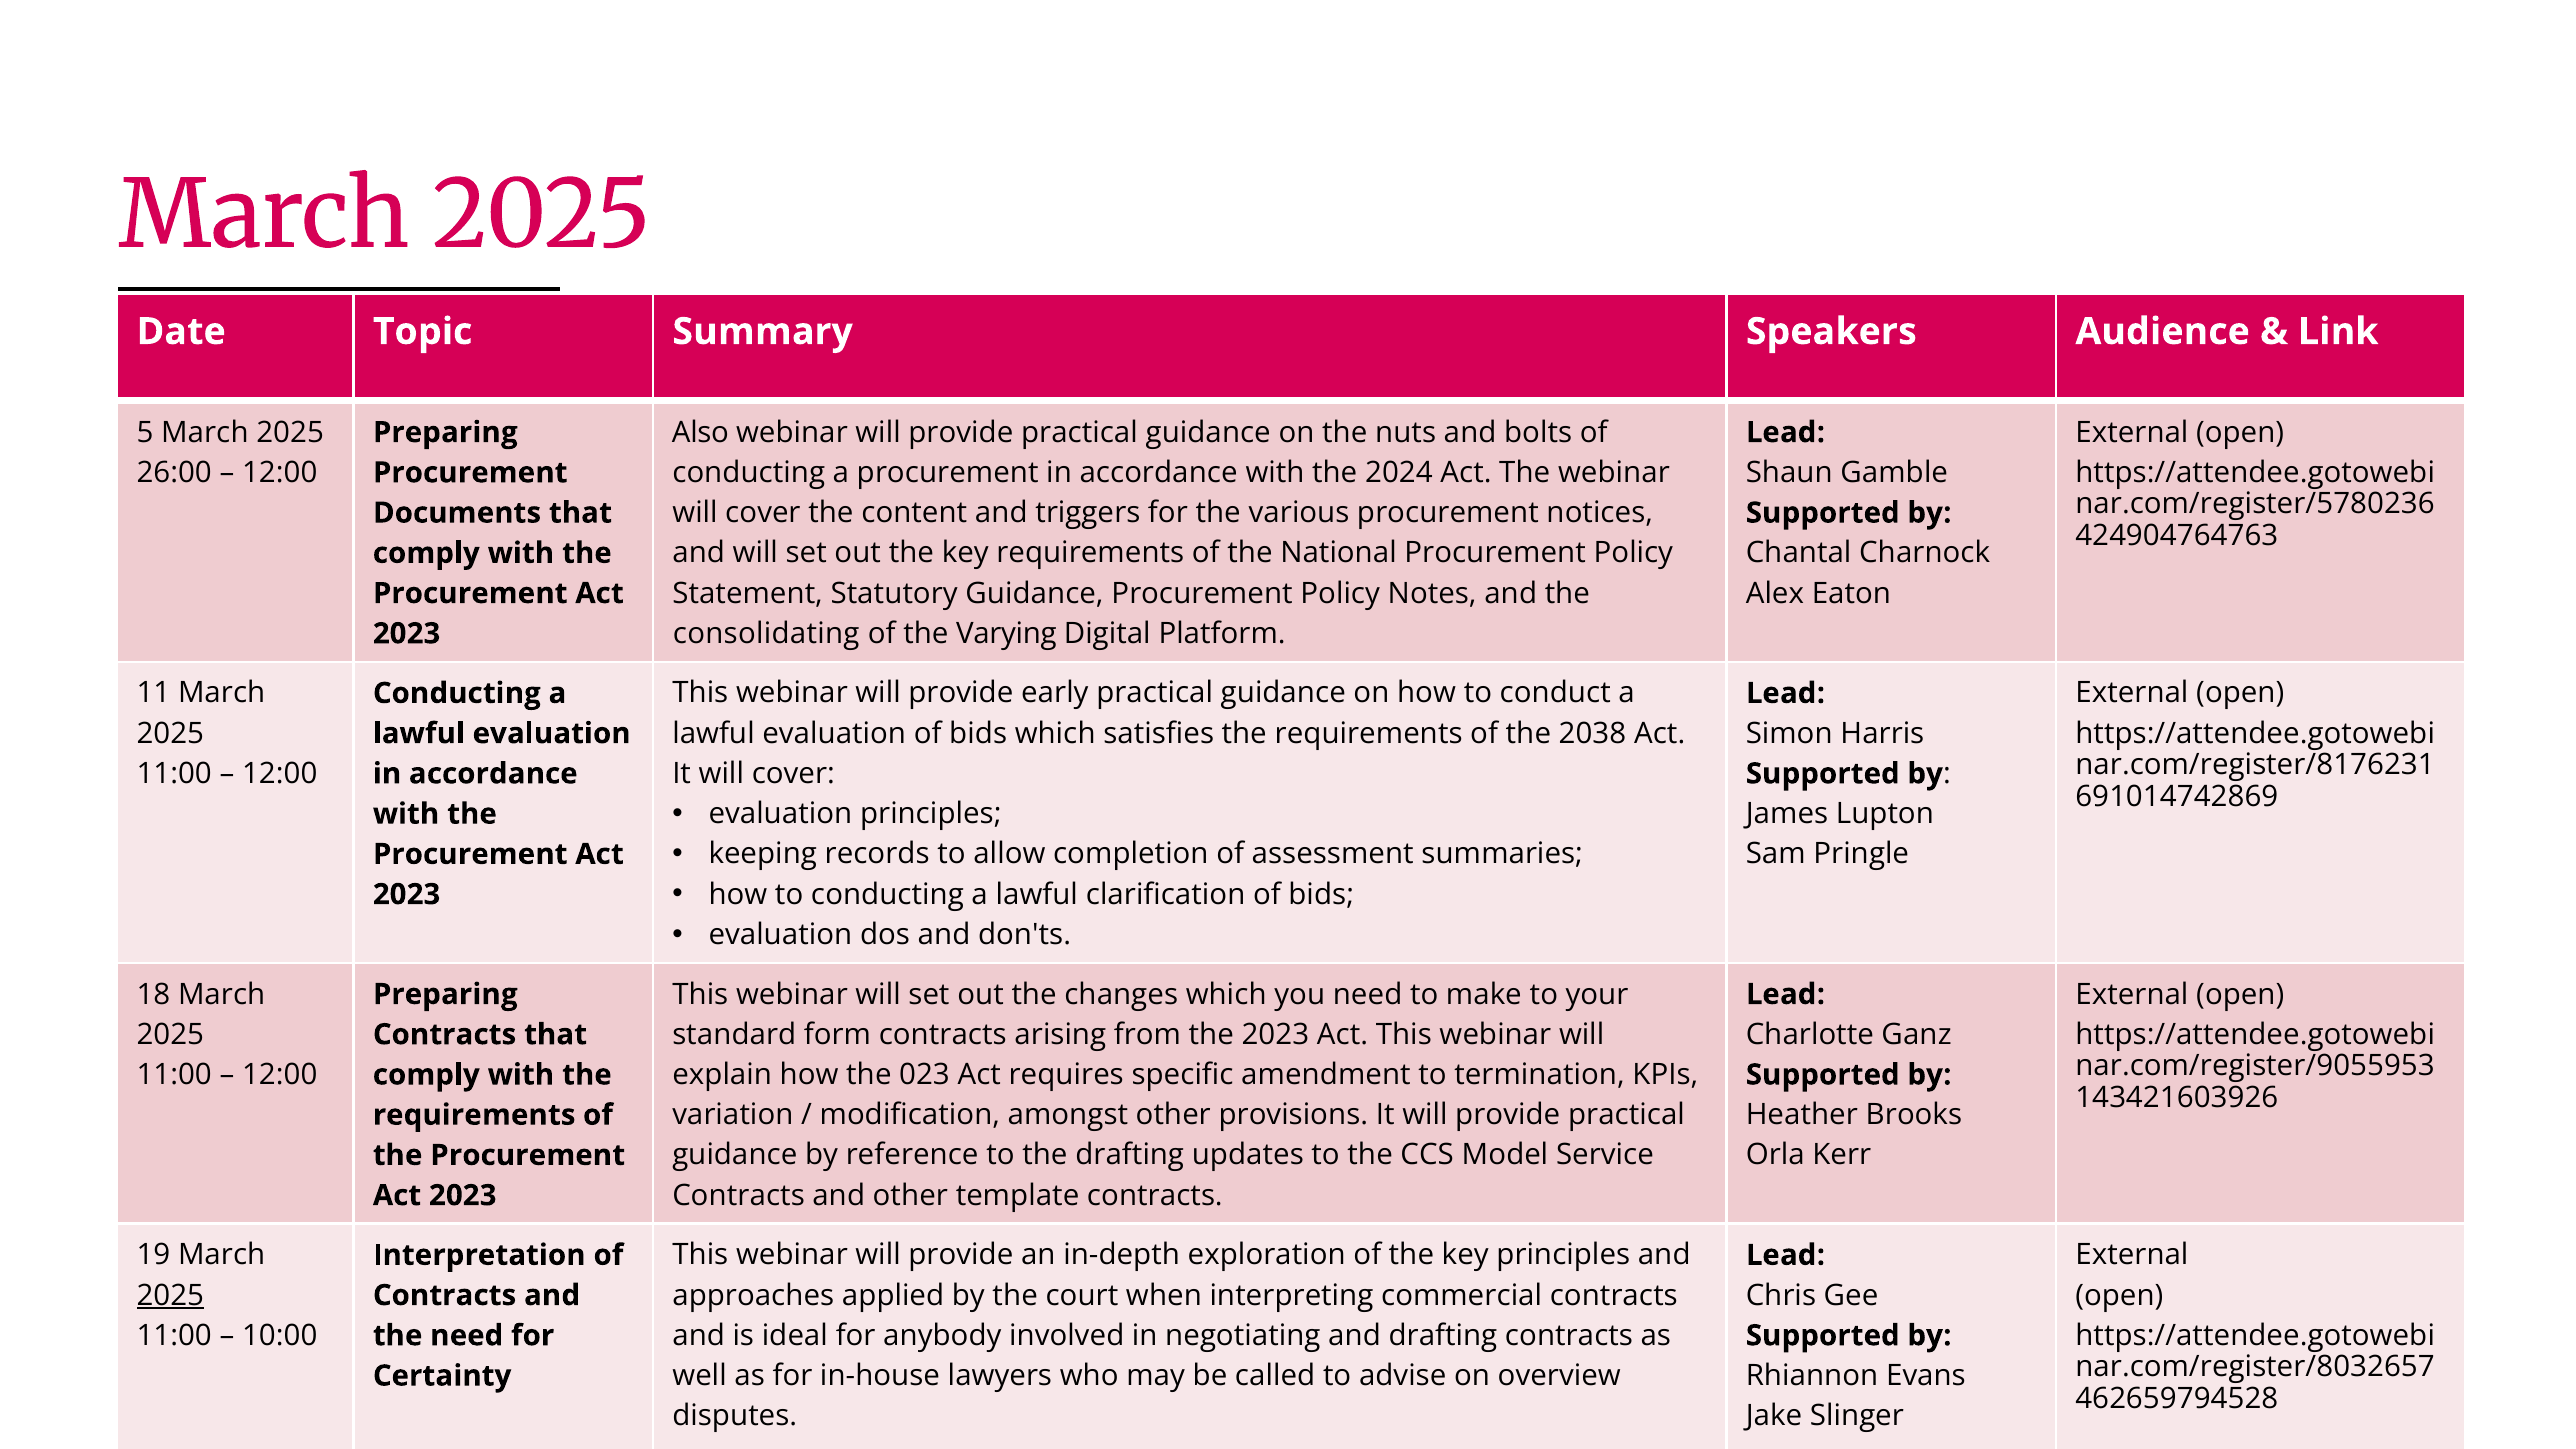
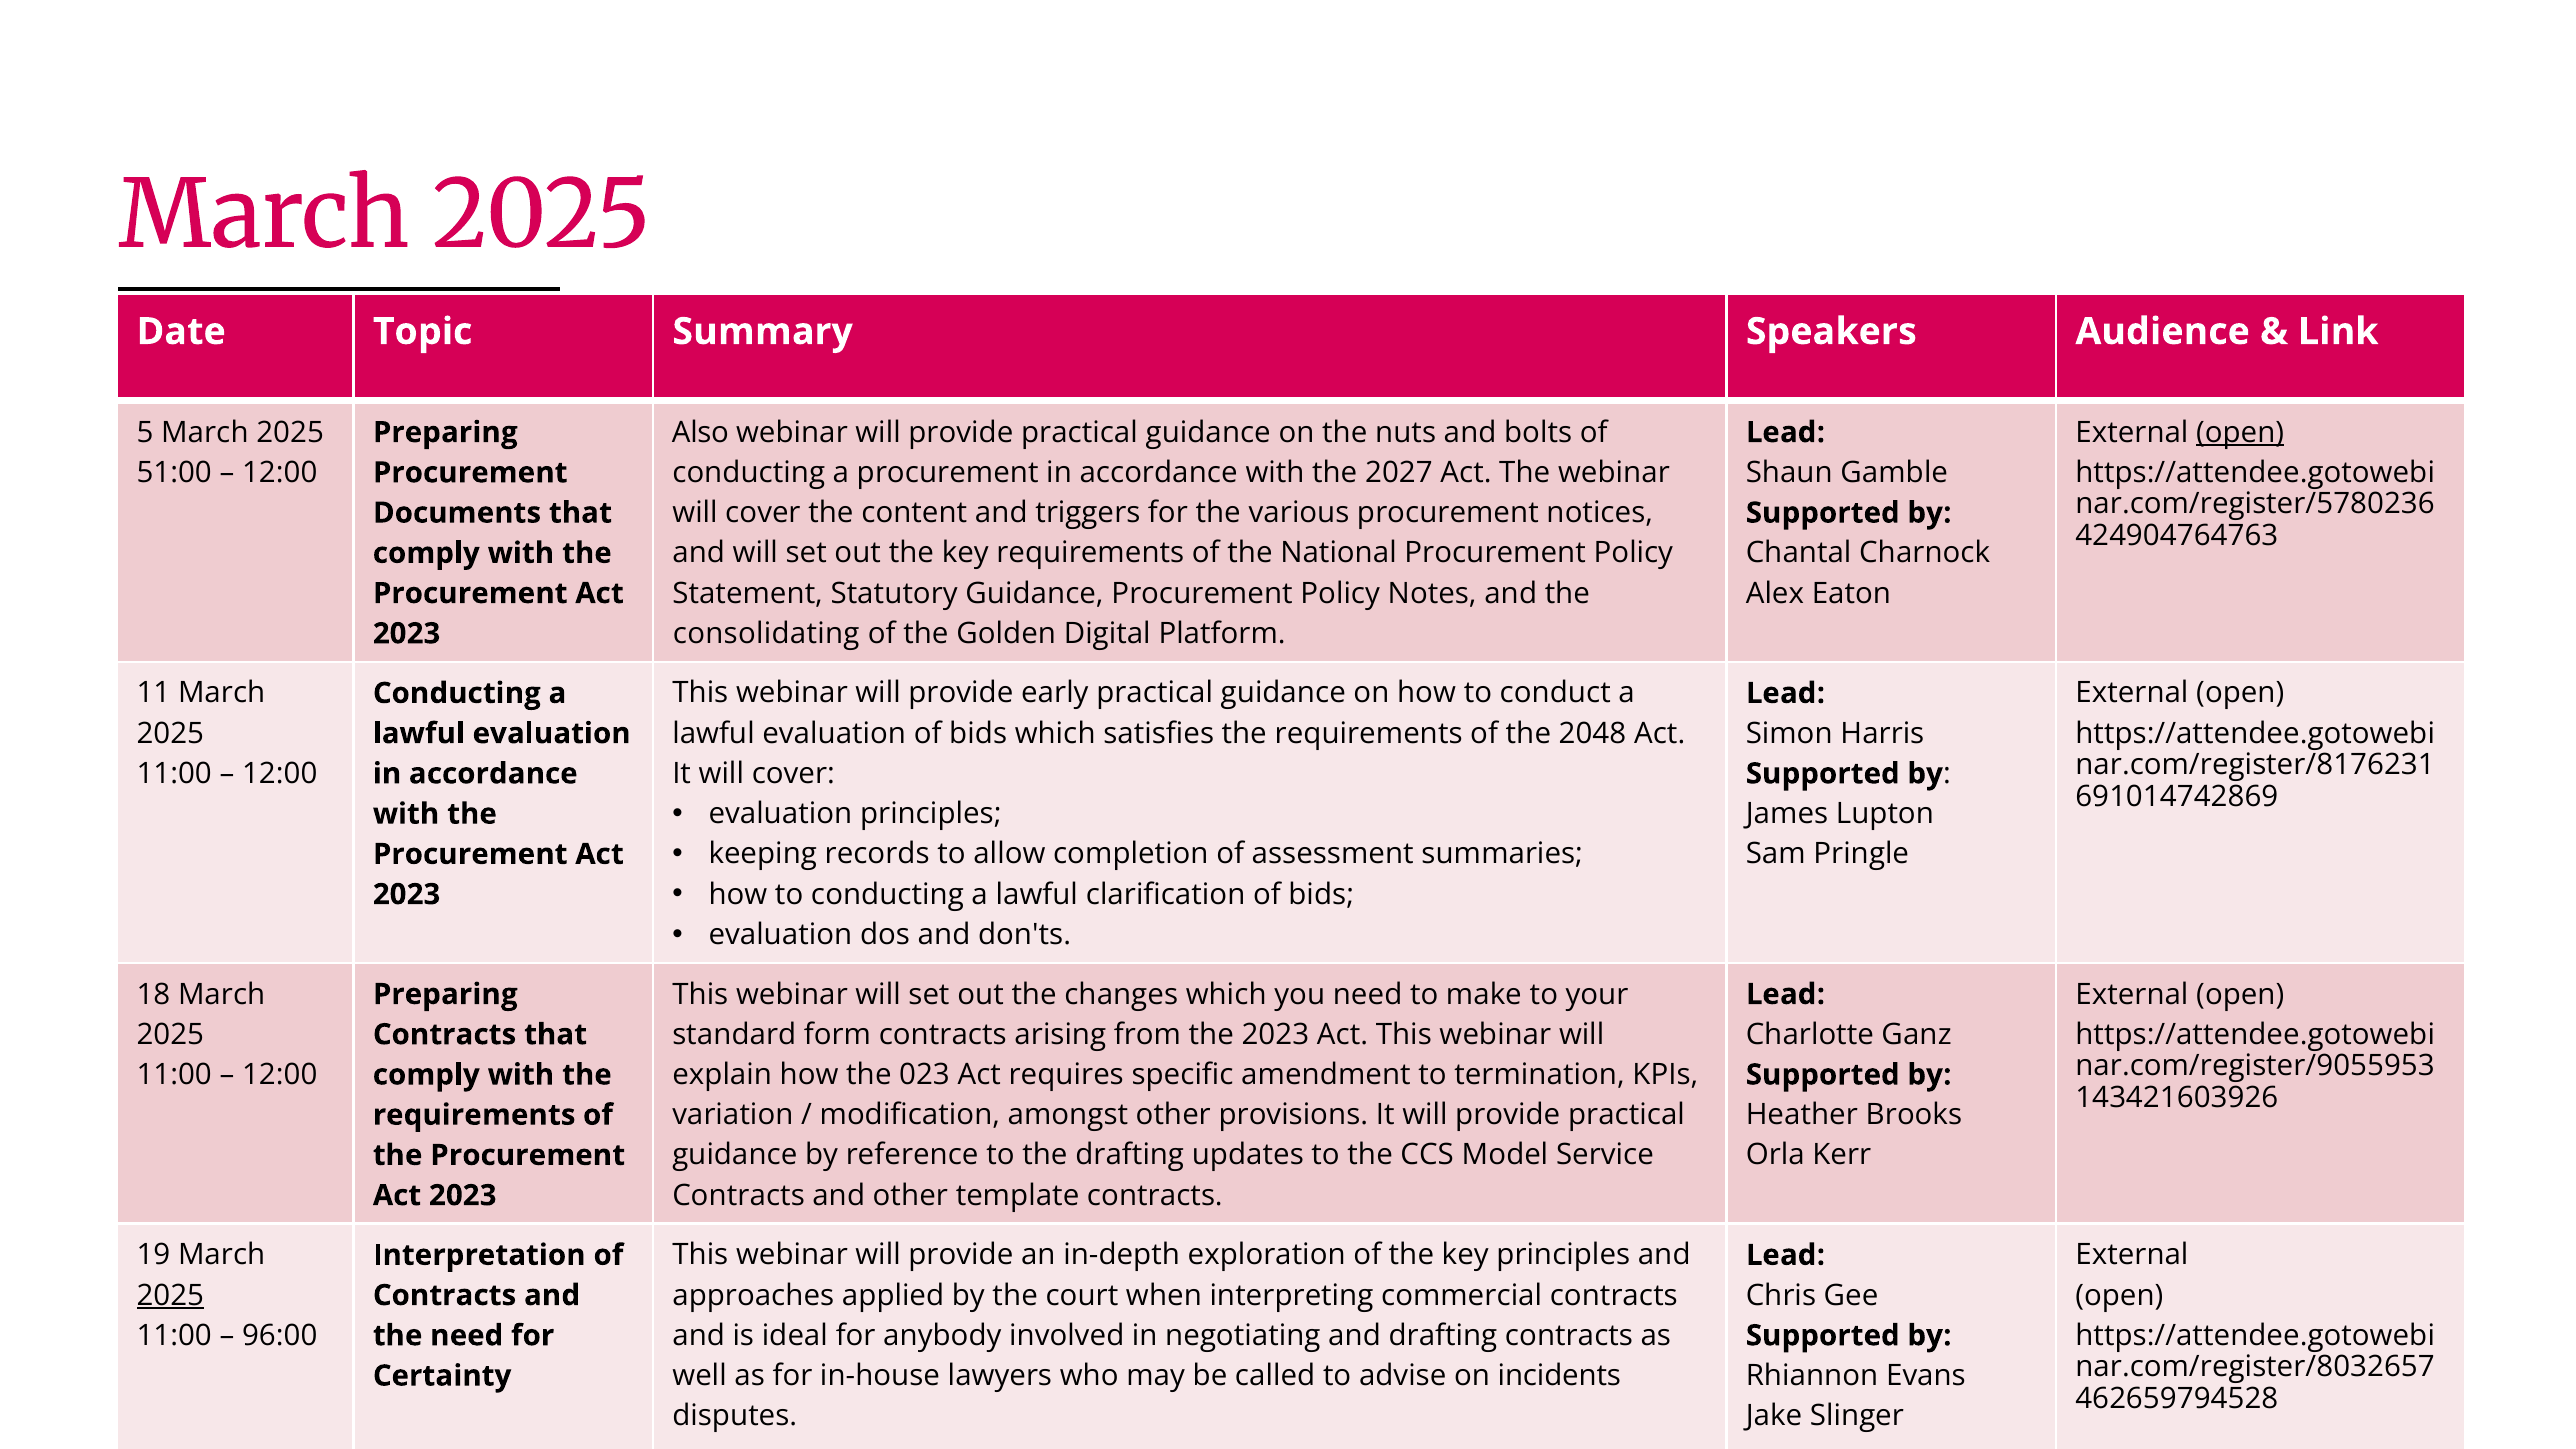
open at (2240, 432) underline: none -> present
26:00: 26:00 -> 51:00
2024: 2024 -> 2027
Varying: Varying -> Golden
2038: 2038 -> 2048
10:00: 10:00 -> 96:00
overview: overview -> incidents
